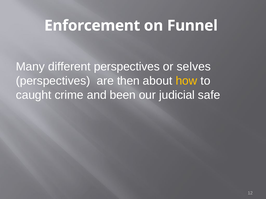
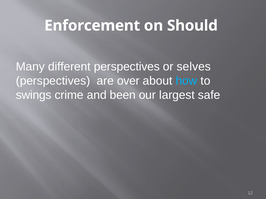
Funnel: Funnel -> Should
then: then -> over
how colour: yellow -> light blue
caught: caught -> swings
judicial: judicial -> largest
